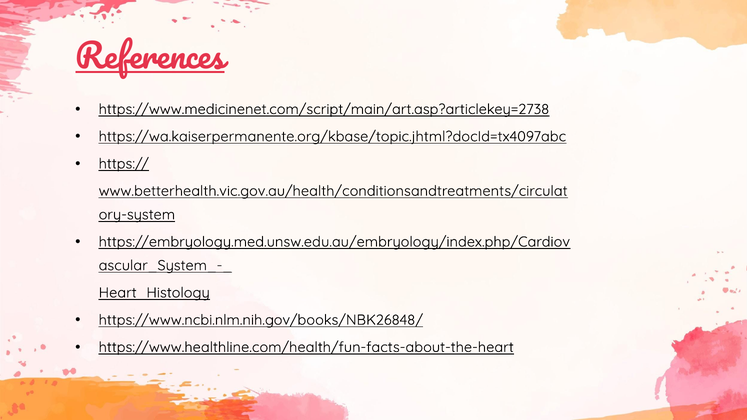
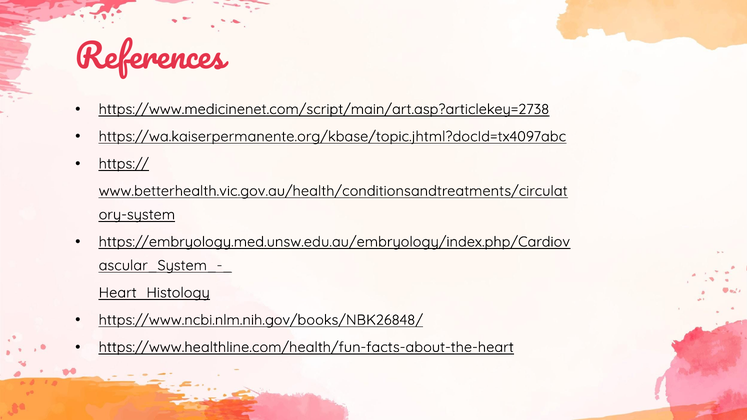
References underline: present -> none
